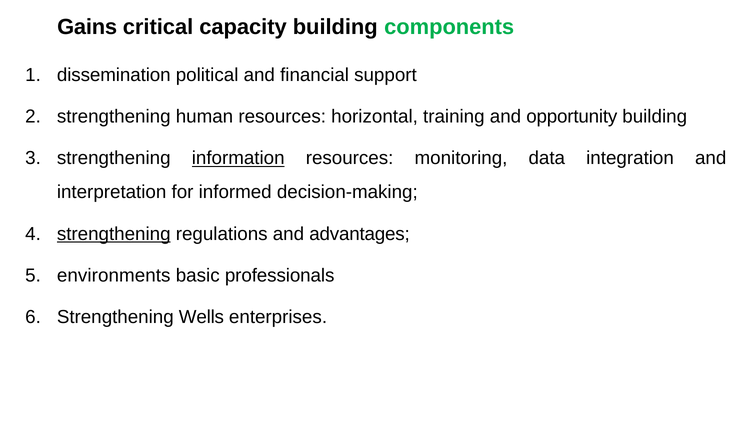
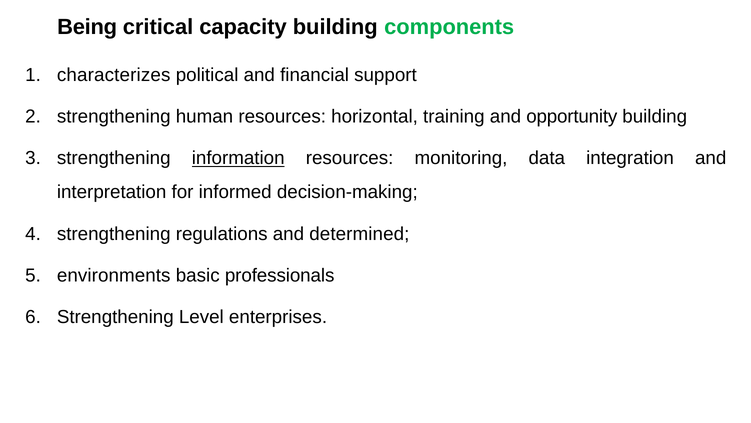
Gains: Gains -> Being
dissemination: dissemination -> characterizes
strengthening at (114, 233) underline: present -> none
advantages: advantages -> determined
Wells: Wells -> Level
